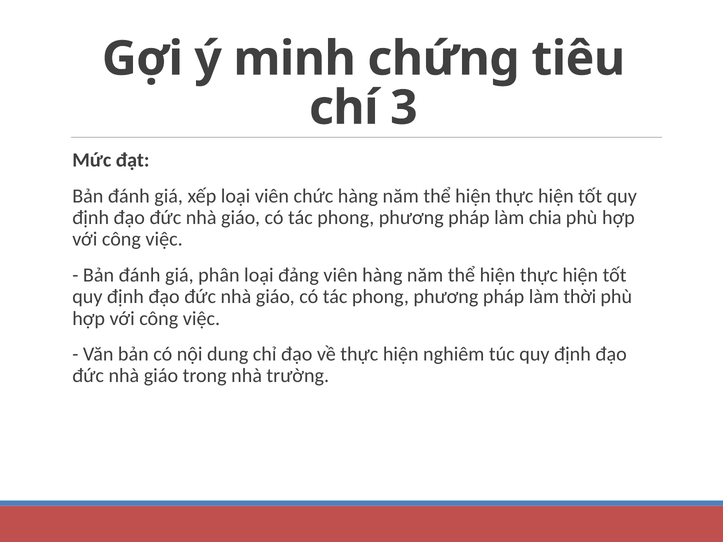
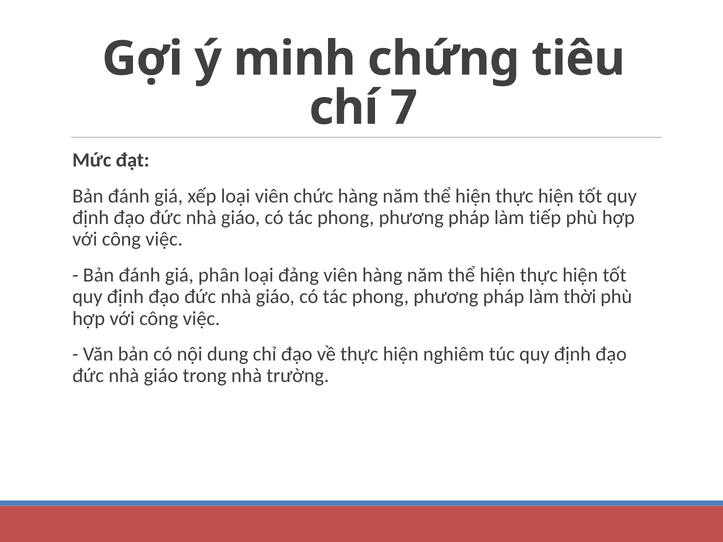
3: 3 -> 7
chia: chia -> tiếp
